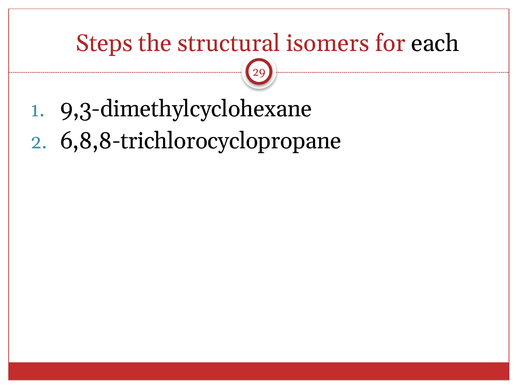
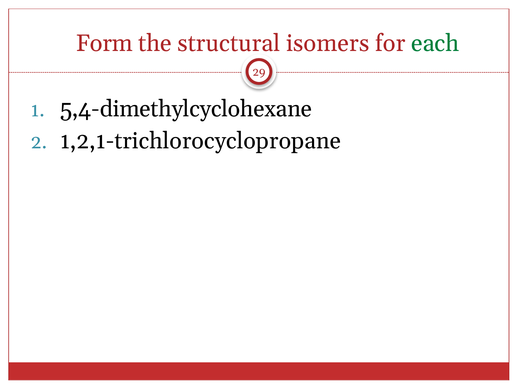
Steps: Steps -> Form
each colour: black -> green
9,3-dimethylcyclohexane: 9,3-dimethylcyclohexane -> 5,4-dimethylcyclohexane
6,8,8-trichlorocyclopropane: 6,8,8-trichlorocyclopropane -> 1,2,1-trichlorocyclopropane
